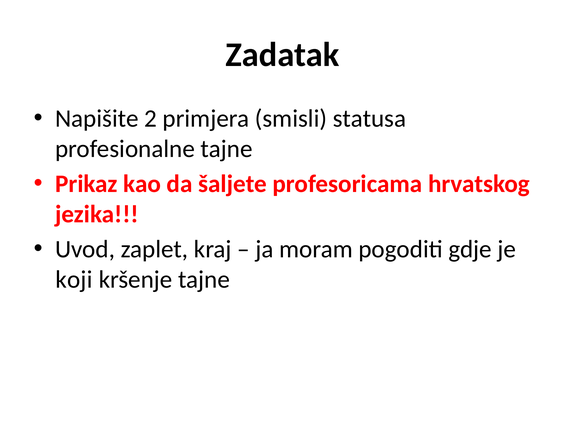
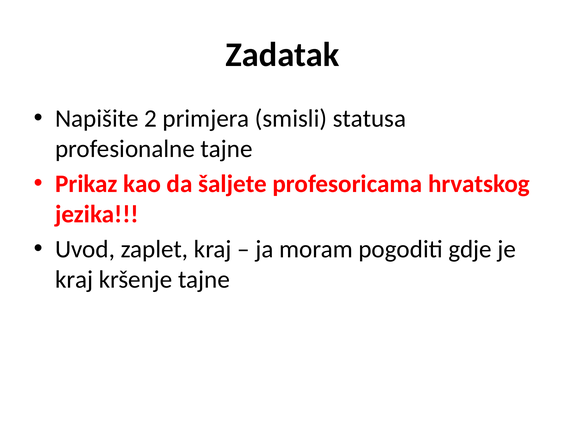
koji at (74, 279): koji -> kraj
